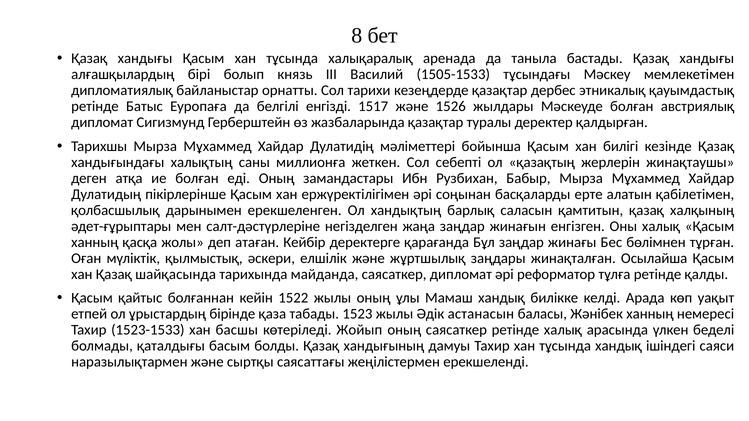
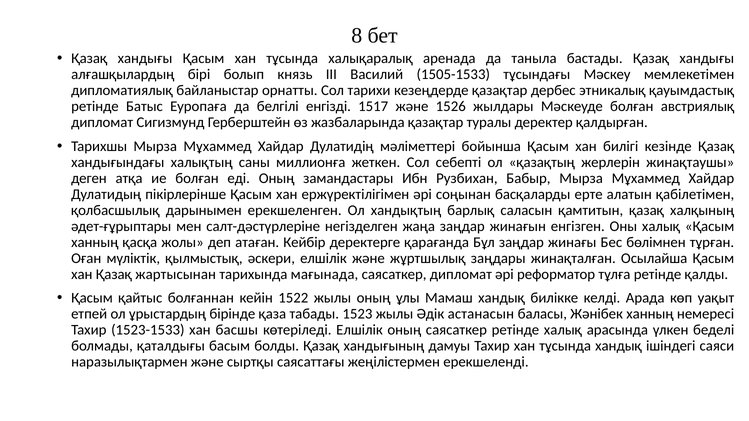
шайқасында: шайқасында -> жартысынан
майданда: майданда -> мағынада
көтеріледі Жойып: Жойып -> Елшілік
